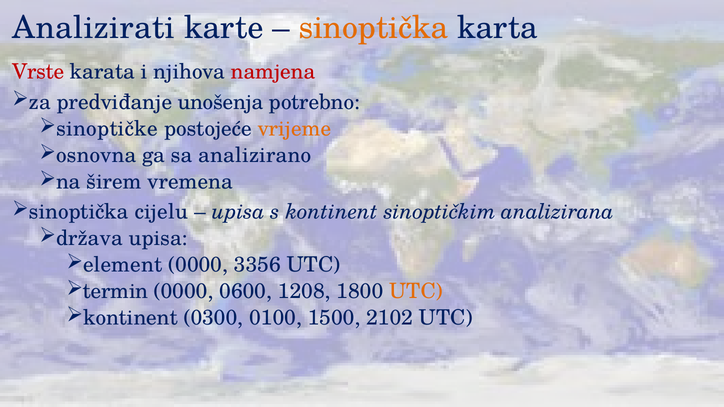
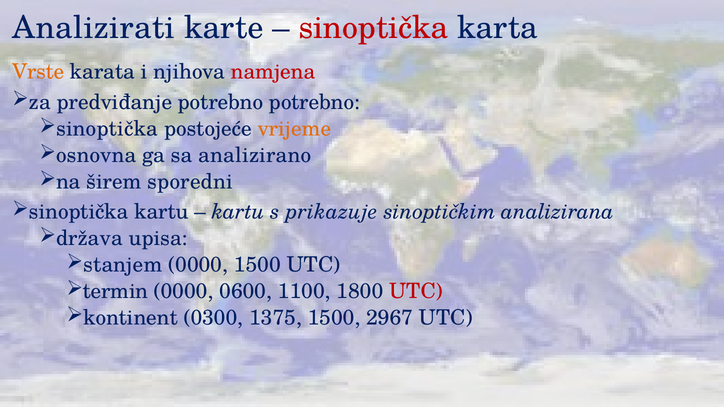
sinoptička at (373, 28) colour: orange -> red
Vrste colour: red -> orange
predviđanje unošenja: unošenja -> potrebno
sinoptičke at (107, 129): sinoptičke -> sinoptička
vremena: vremena -> sporedni
sinoptička cijelu: cijelu -> kartu
upisa at (238, 212): upisa -> kartu
s kontinent: kontinent -> prikazuje
element: element -> stanjem
0000 3356: 3356 -> 1500
1208: 1208 -> 1100
UTC at (416, 292) colour: orange -> red
0100: 0100 -> 1375
2102: 2102 -> 2967
